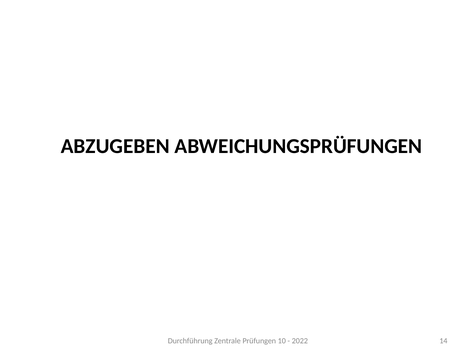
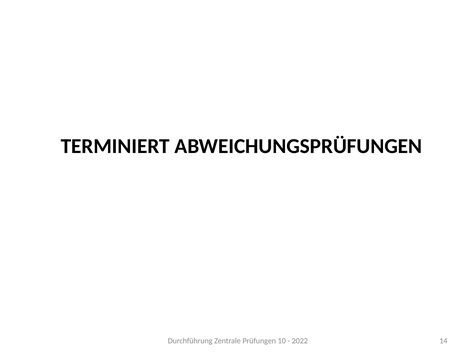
ABZUGEBEN: ABZUGEBEN -> TERMINIERT
